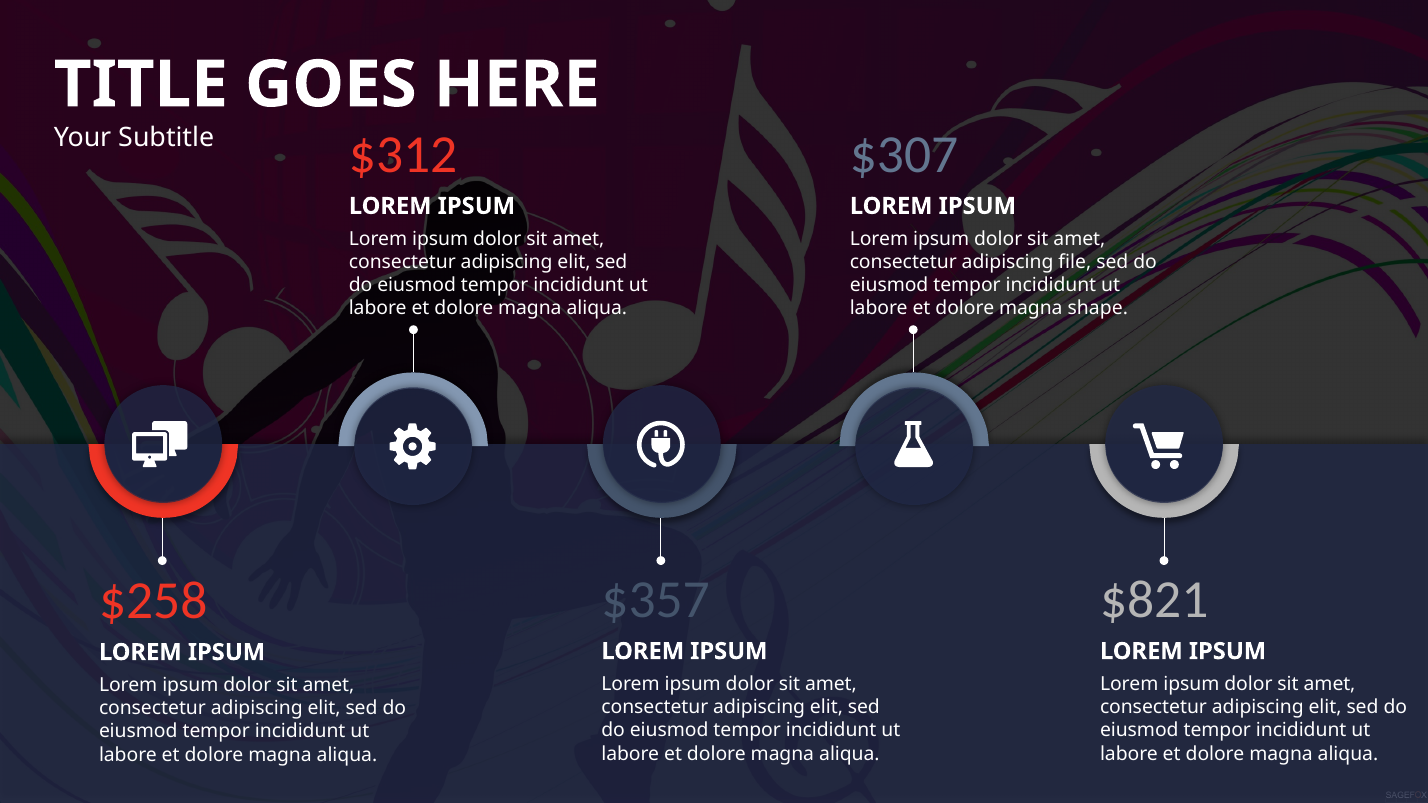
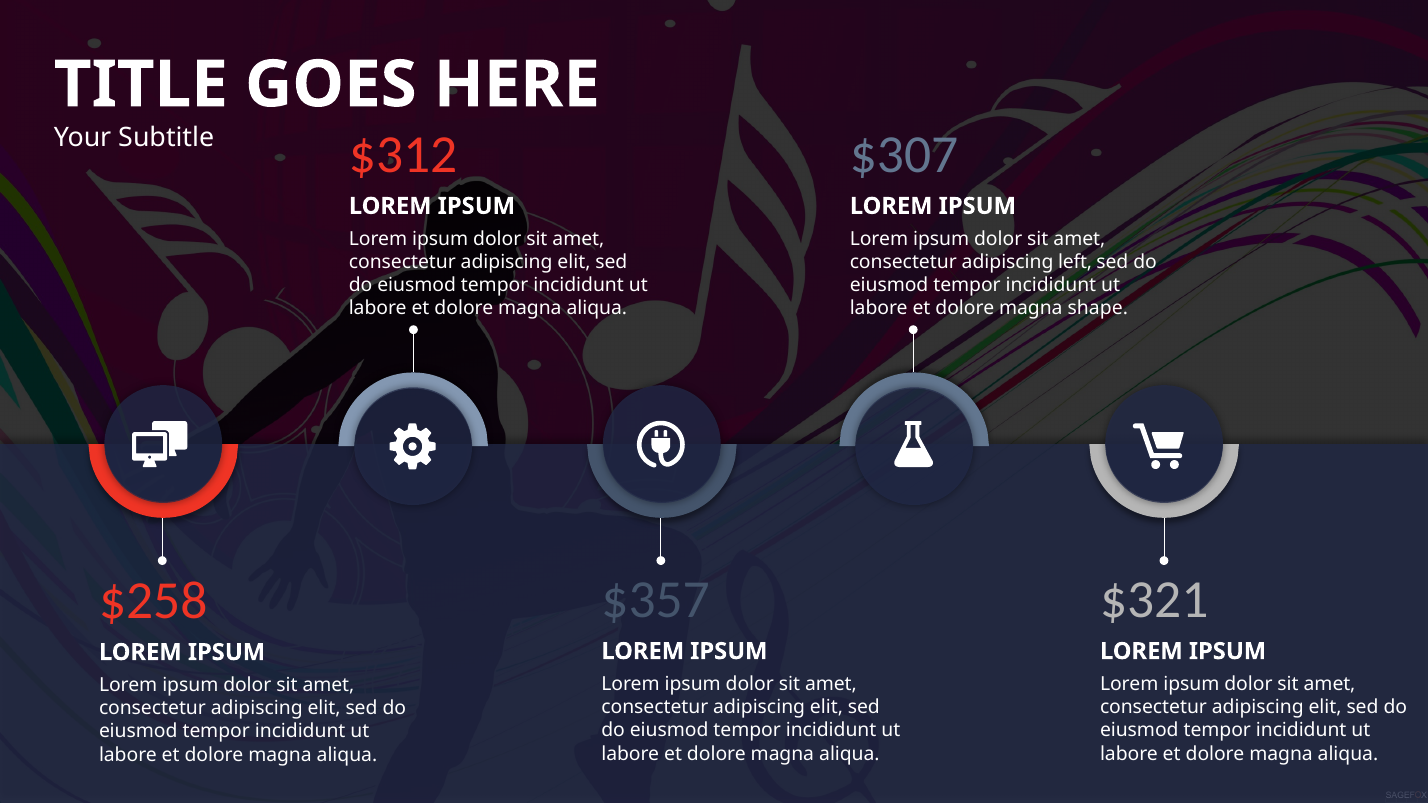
file: file -> left
$821: $821 -> $321
